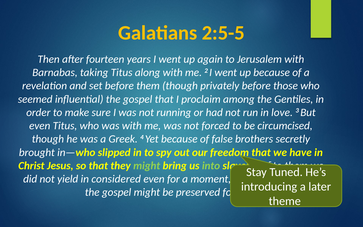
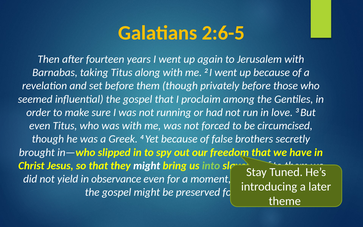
2:5-5: 2:5-5 -> 2:6-5
might at (147, 166) colour: light green -> white
considered: considered -> observance
